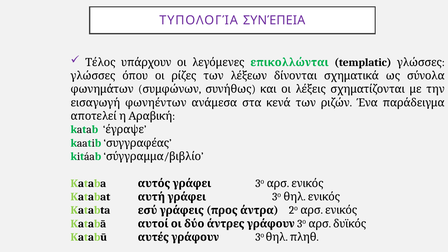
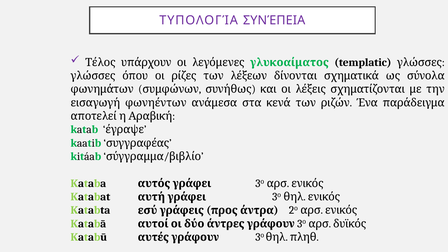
επικολλώνται: επικολλώνται -> γλυκοαίματος
